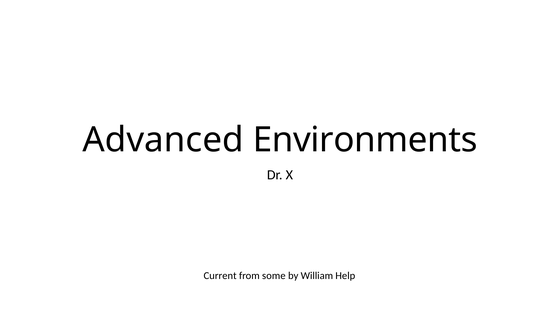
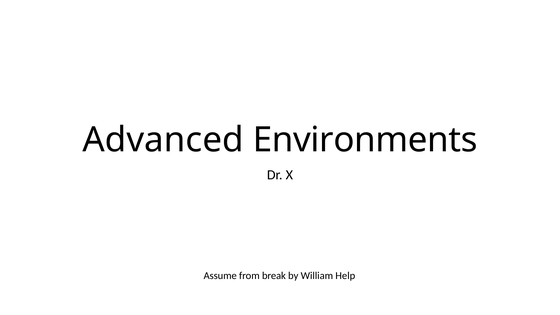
Current: Current -> Assume
some: some -> break
